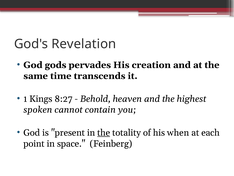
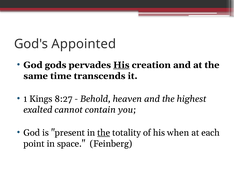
Revelation: Revelation -> Appointed
His at (121, 65) underline: none -> present
spoken: spoken -> exalted
